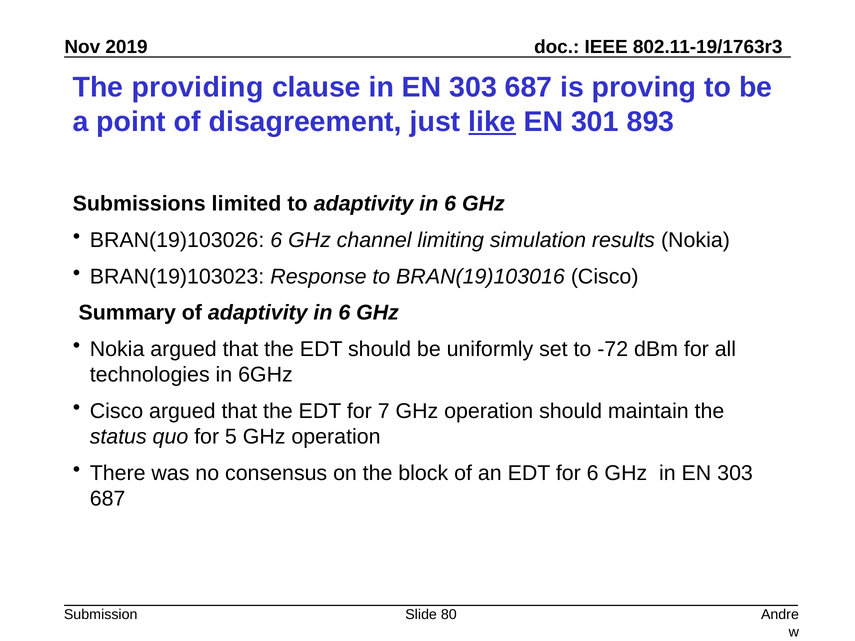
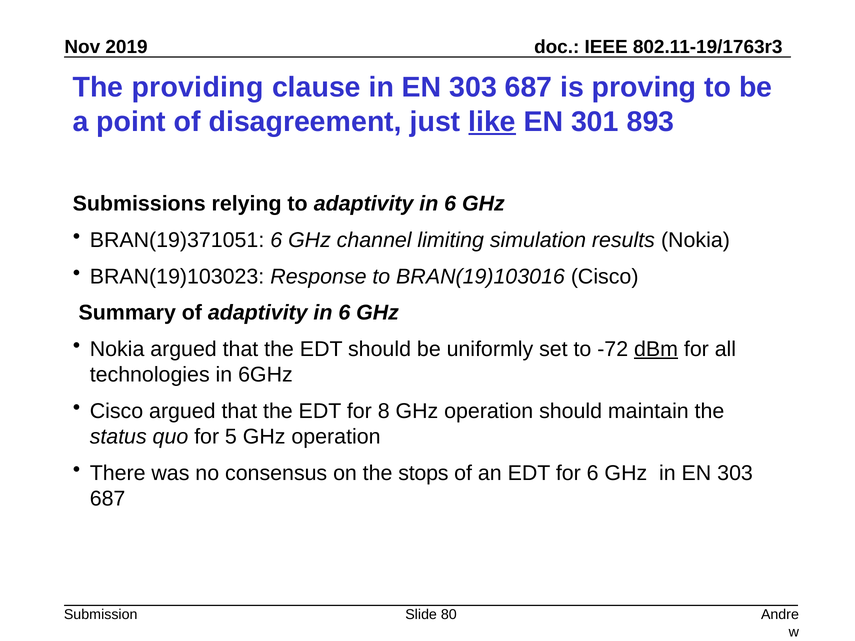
limited: limited -> relying
BRAN(19)103026: BRAN(19)103026 -> BRAN(19)371051
dBm underline: none -> present
7: 7 -> 8
block: block -> stops
